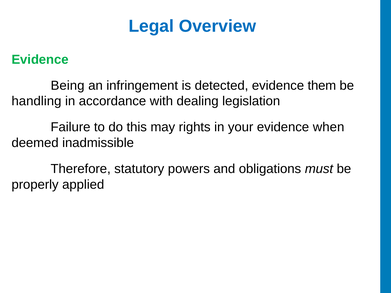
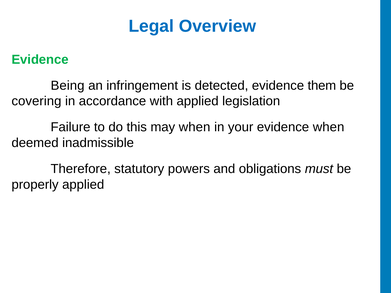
handling: handling -> covering
with dealing: dealing -> applied
may rights: rights -> when
